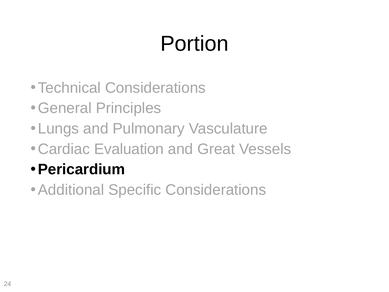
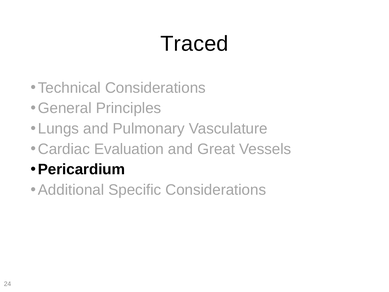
Portion: Portion -> Traced
